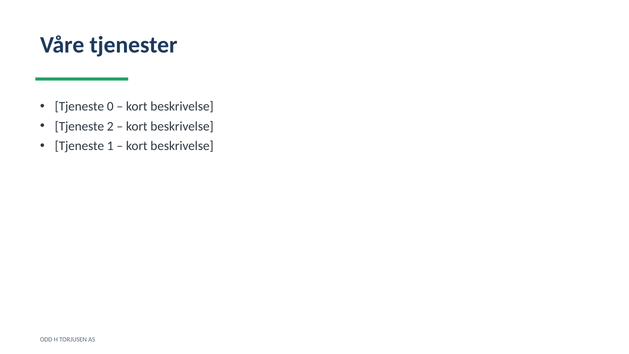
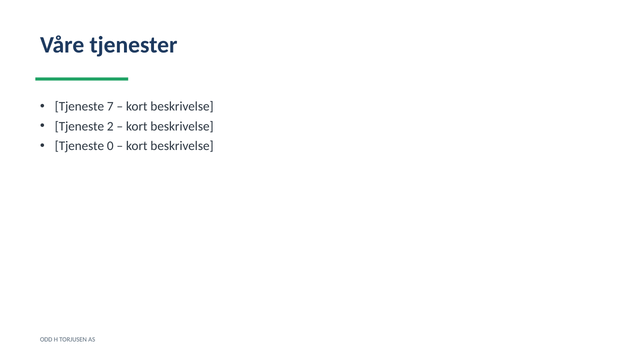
0: 0 -> 7
1: 1 -> 0
